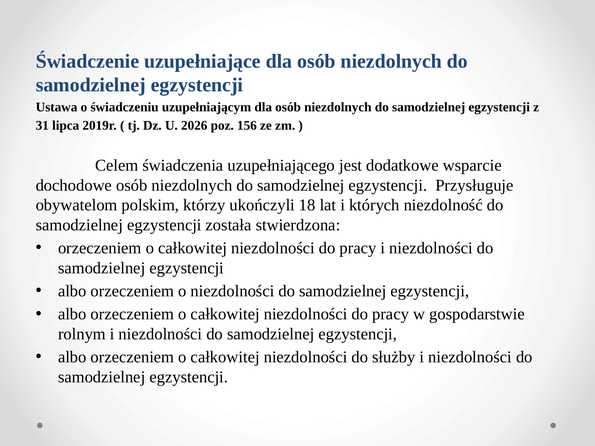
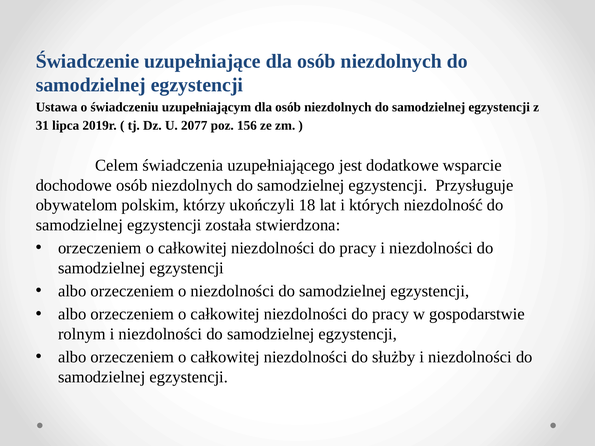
2026: 2026 -> 2077
